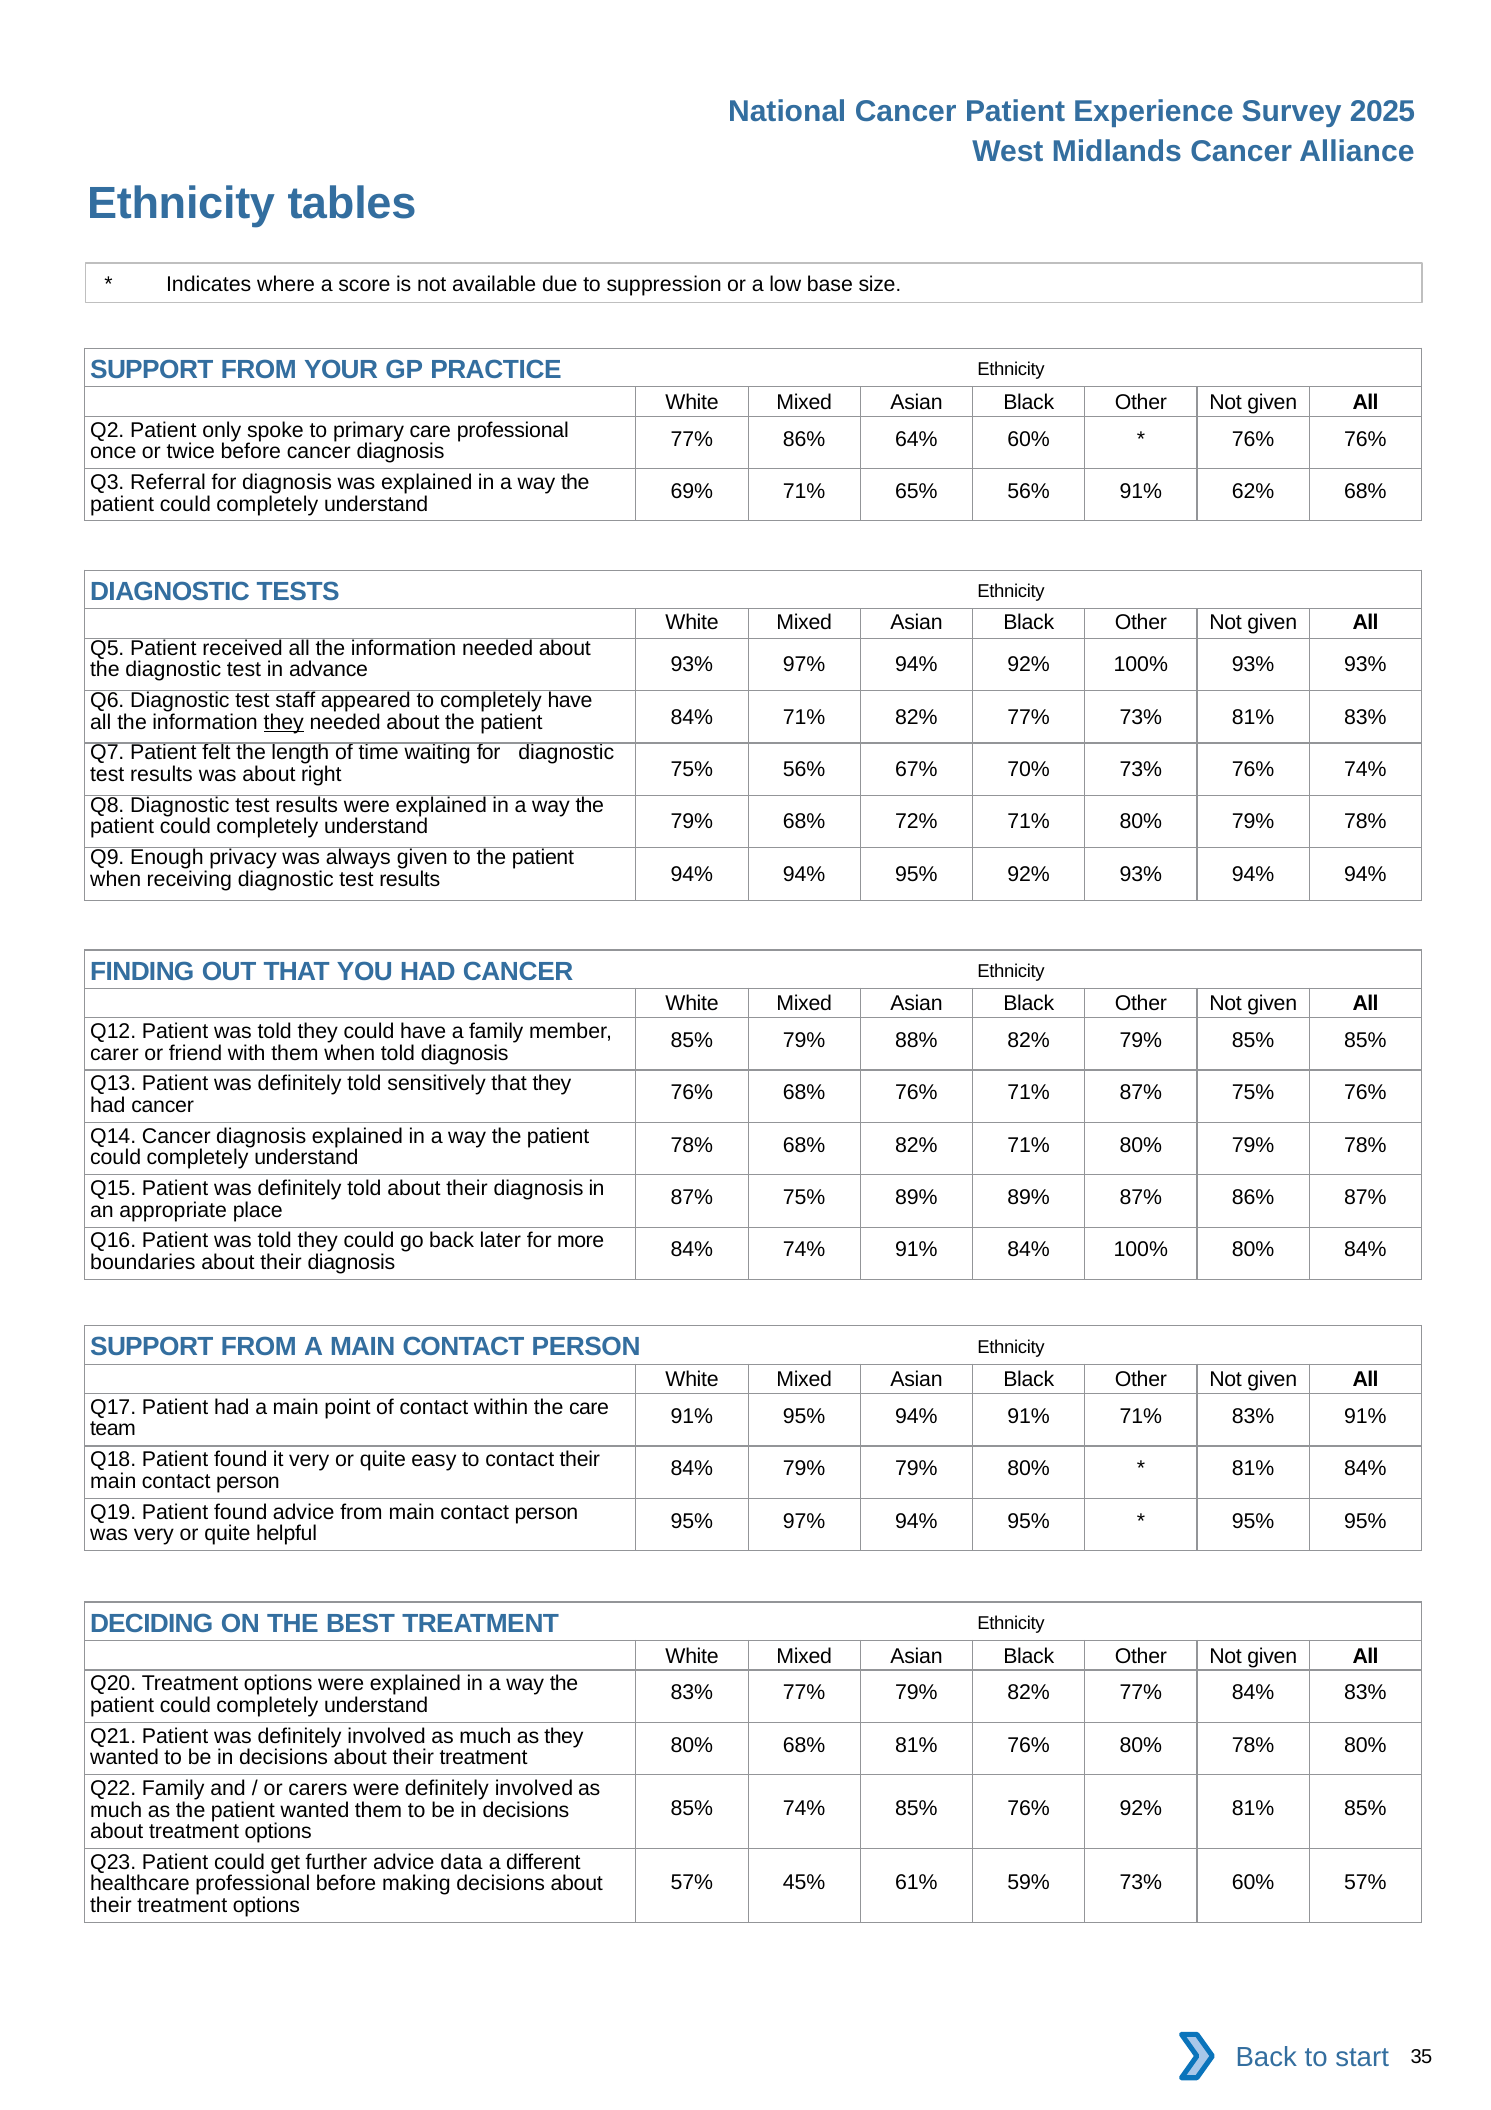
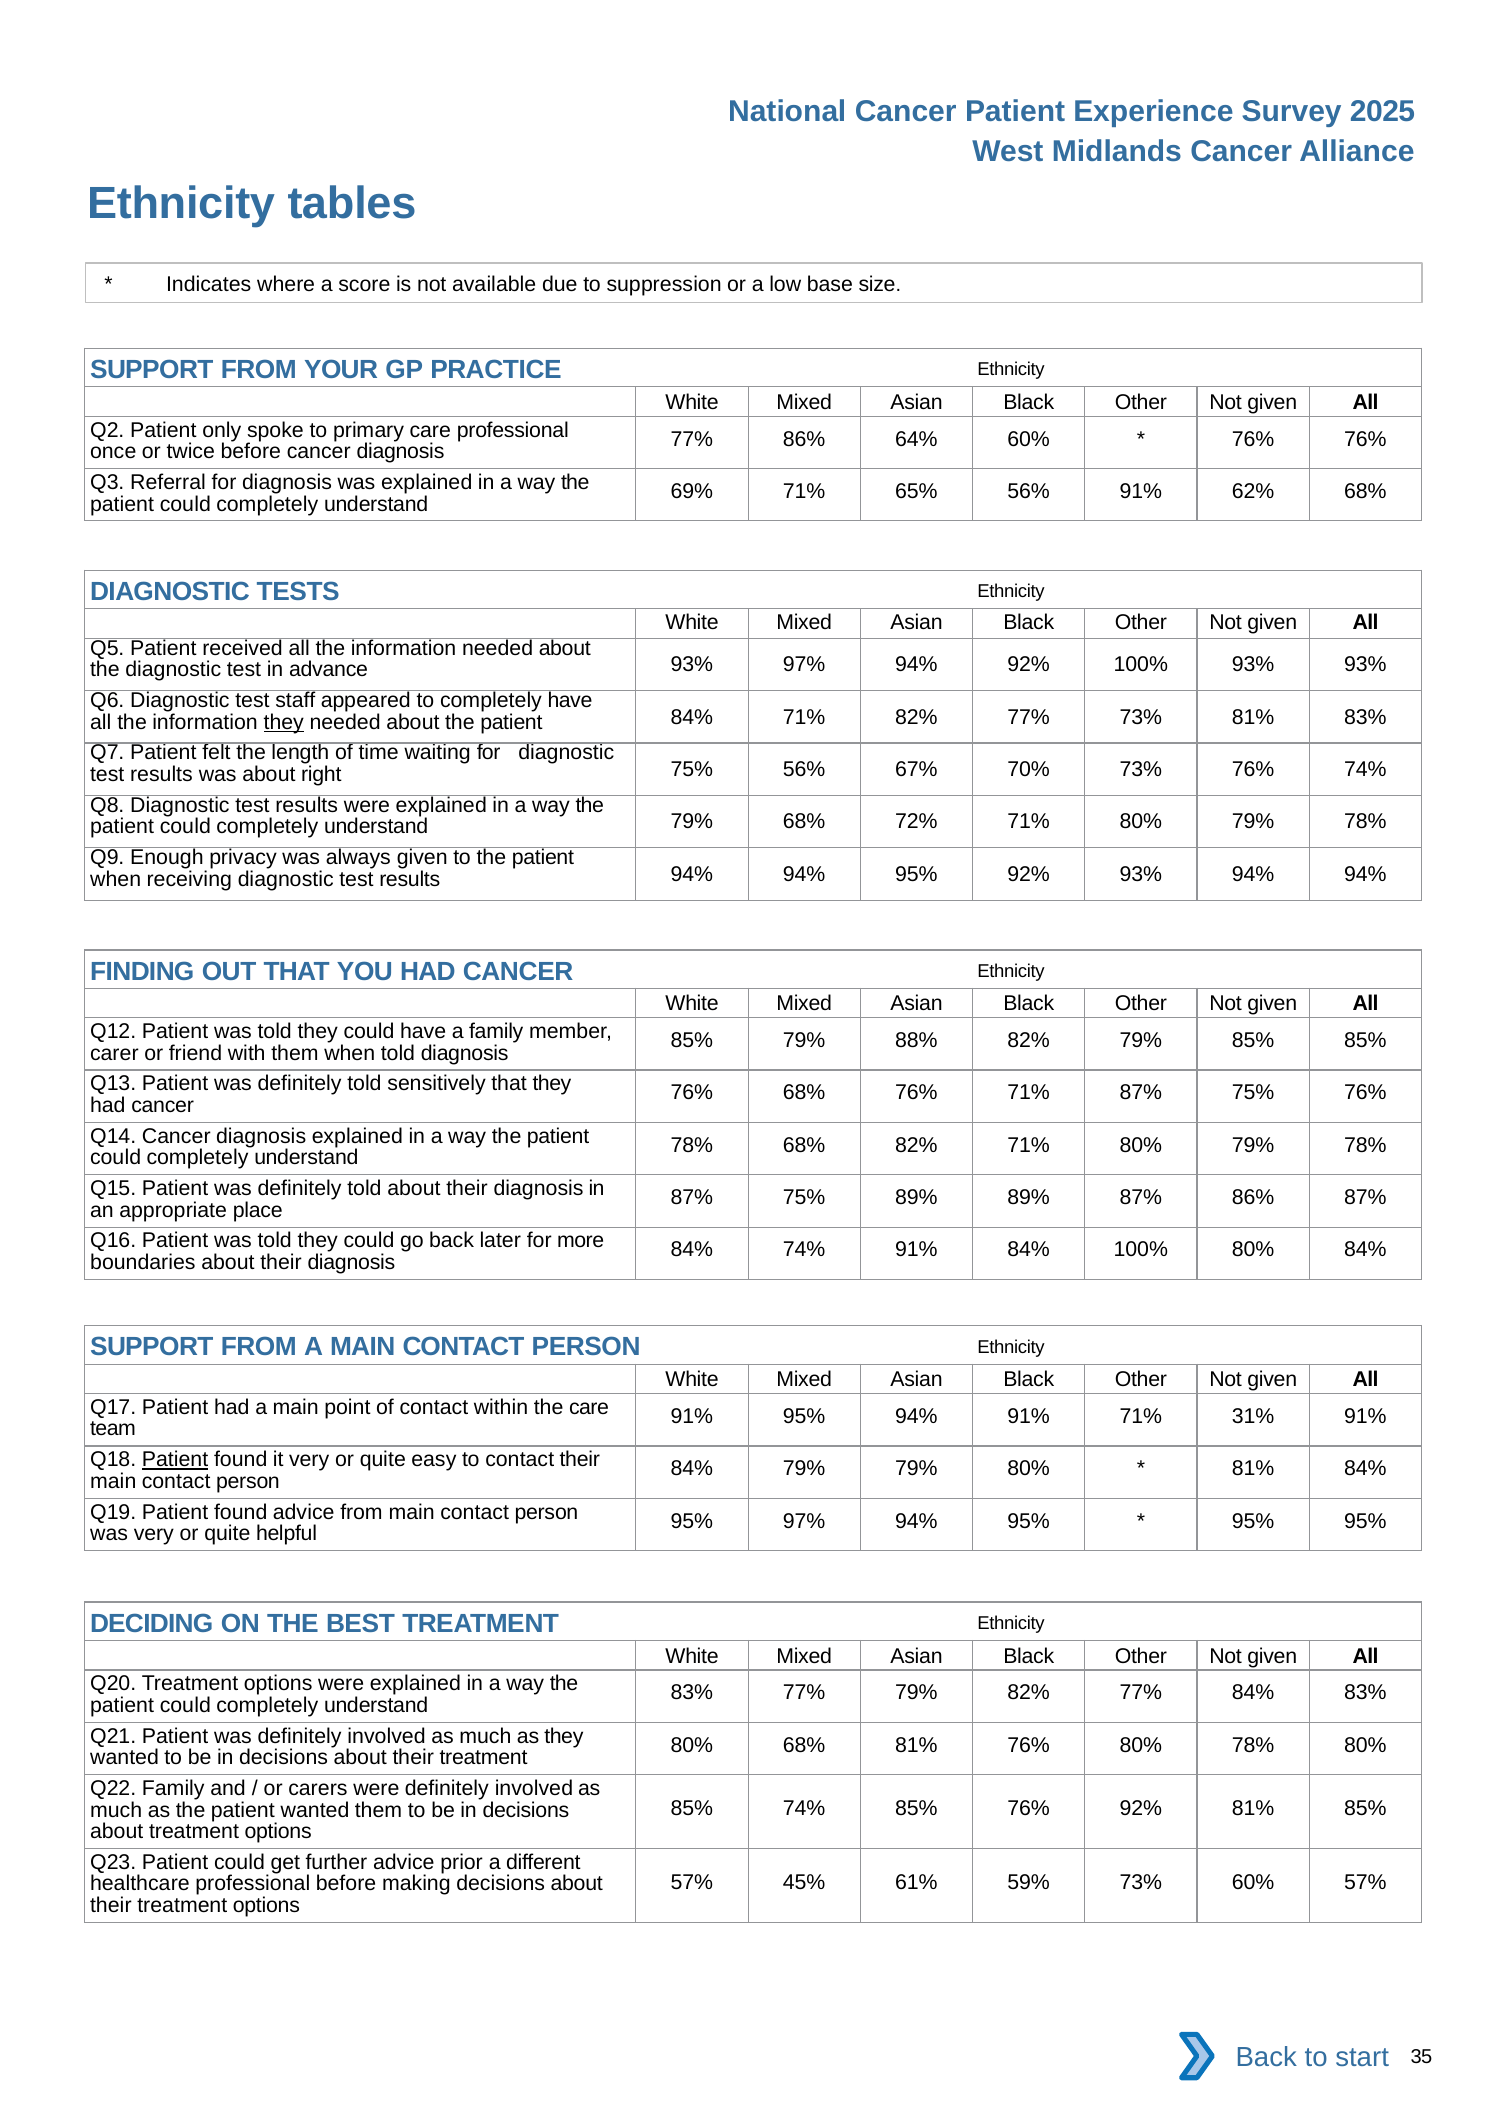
71% 83%: 83% -> 31%
Patient at (175, 1460) underline: none -> present
data: data -> prior
